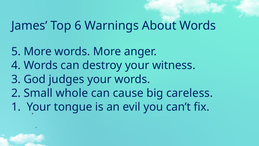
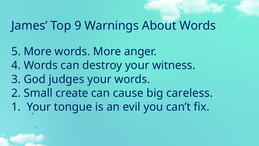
6: 6 -> 9
whole: whole -> create
